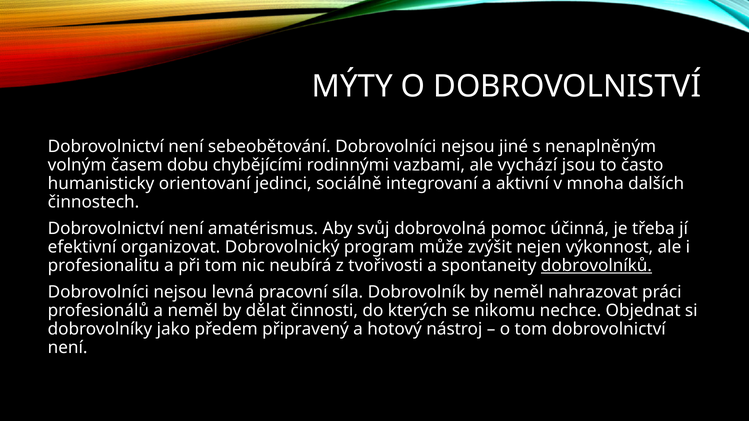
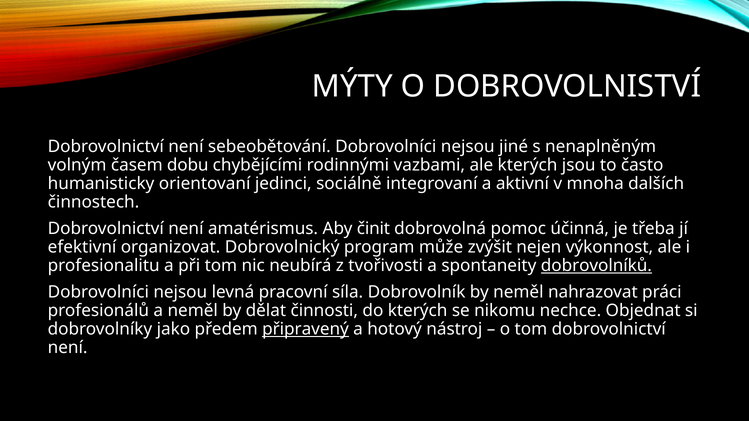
ale vychází: vychází -> kterých
svůj: svůj -> činit
připravený underline: none -> present
